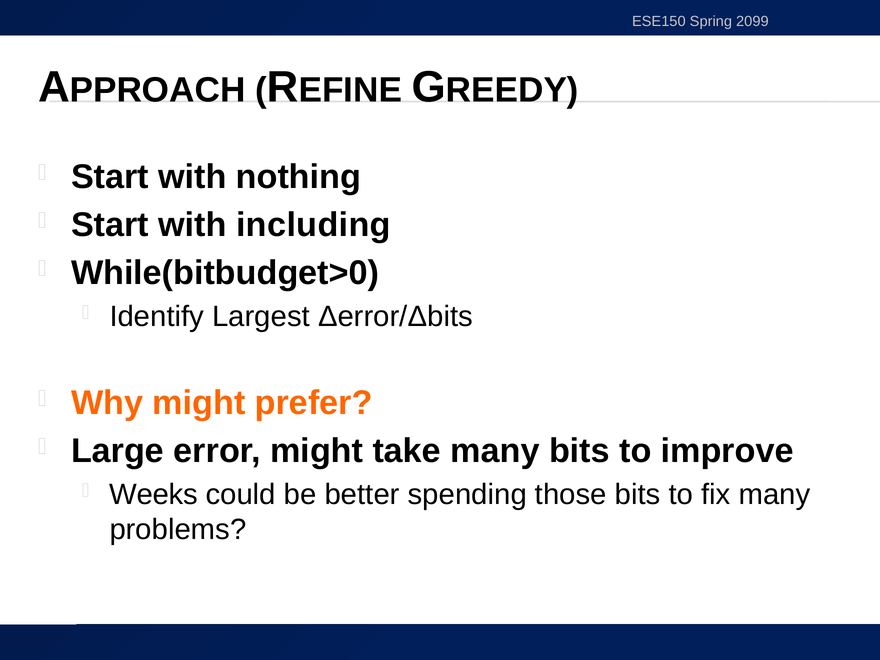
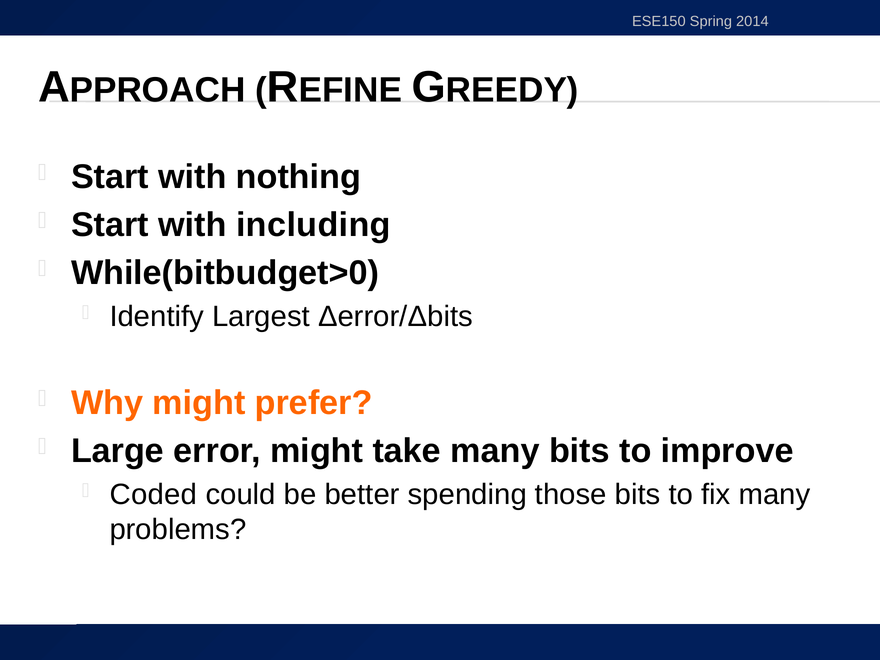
2099: 2099 -> 2014
Weeks: Weeks -> Coded
